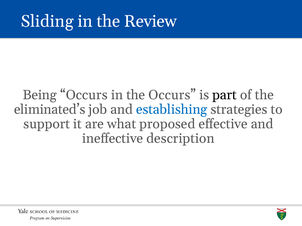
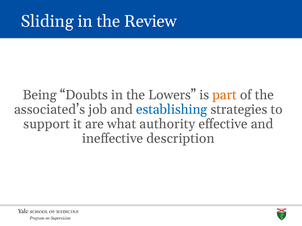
Being Occurs: Occurs -> Doubts
the Occurs: Occurs -> Lowers
part colour: black -> orange
eliminated’s: eliminated’s -> associated’s
proposed: proposed -> authority
